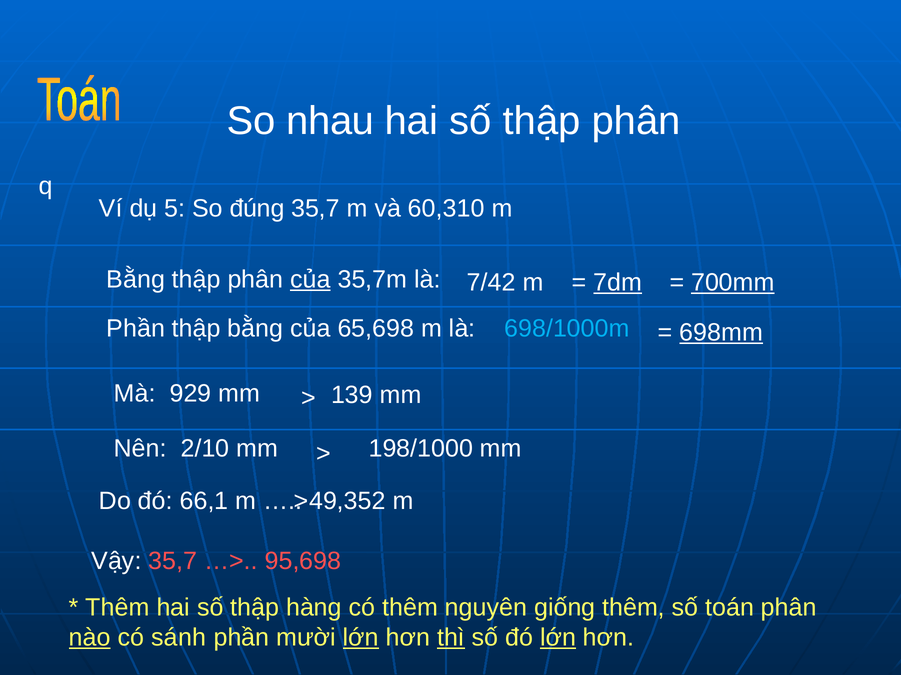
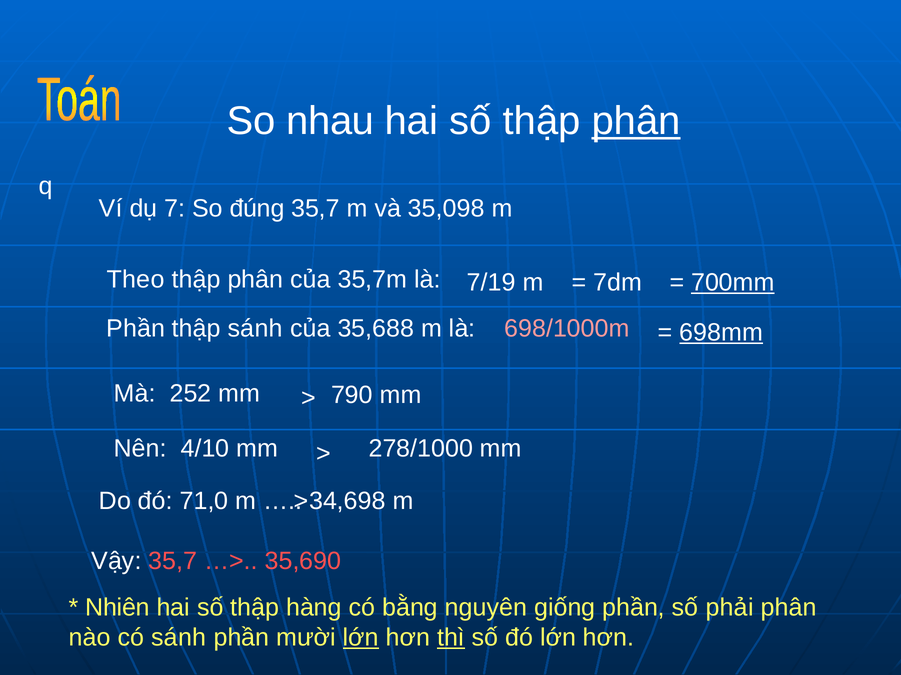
phân at (636, 121) underline: none -> present
5: 5 -> 7
60,310: 60,310 -> 35,098
Bằng at (136, 280): Bằng -> Theo
của at (310, 280) underline: present -> none
7/42: 7/42 -> 7/19
7dm underline: present -> none
thập bằng: bằng -> sánh
65,698: 65,698 -> 35,688
698/1000m colour: light blue -> pink
929: 929 -> 252
139: 139 -> 790
2/10: 2/10 -> 4/10
198/1000: 198/1000 -> 278/1000
66,1: 66,1 -> 71,0
49,352: 49,352 -> 34,698
95,698: 95,698 -> 35,690
Thêm at (117, 608): Thêm -> Nhiên
có thêm: thêm -> bằng
giống thêm: thêm -> phần
toán: toán -> phải
nào underline: present -> none
lớn at (558, 638) underline: present -> none
